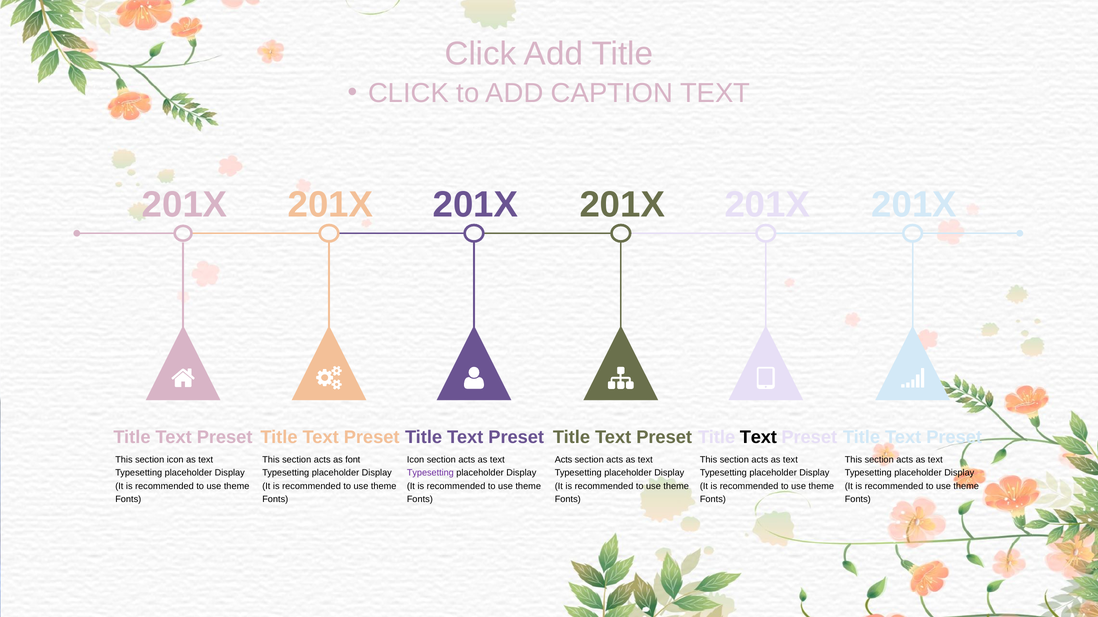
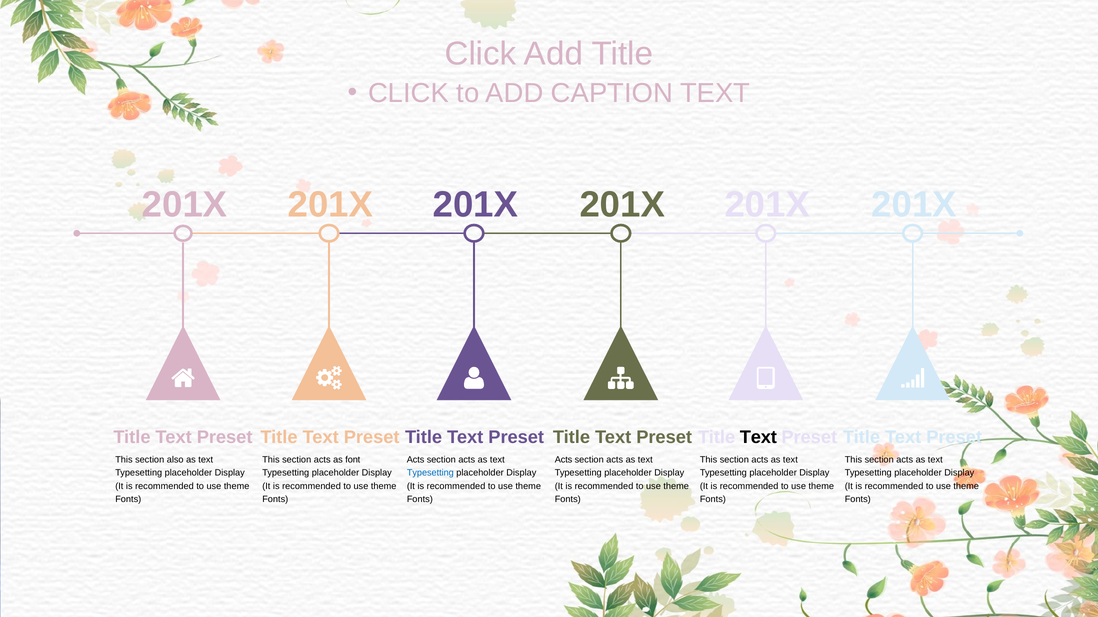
section icon: icon -> also
Icon at (416, 460): Icon -> Acts
Typesetting at (430, 473) colour: purple -> blue
